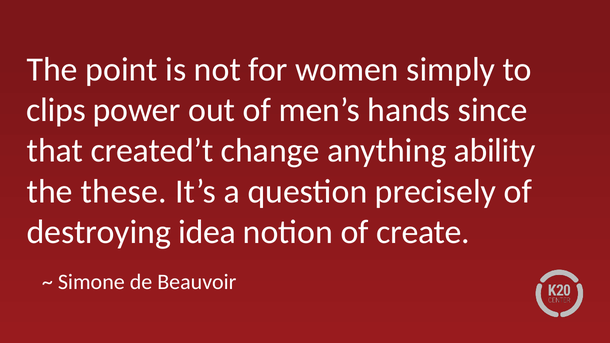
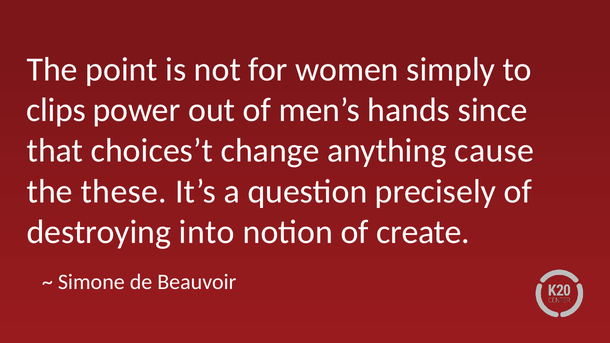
created’t: created’t -> choices’t
ability: ability -> cause
idea: idea -> into
